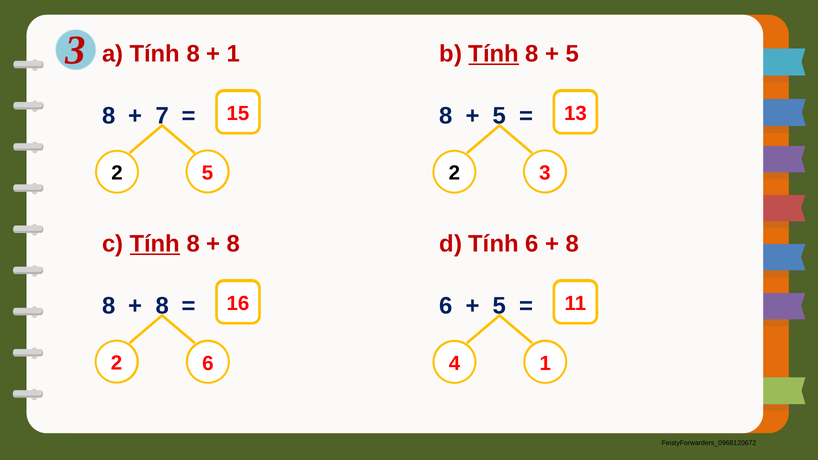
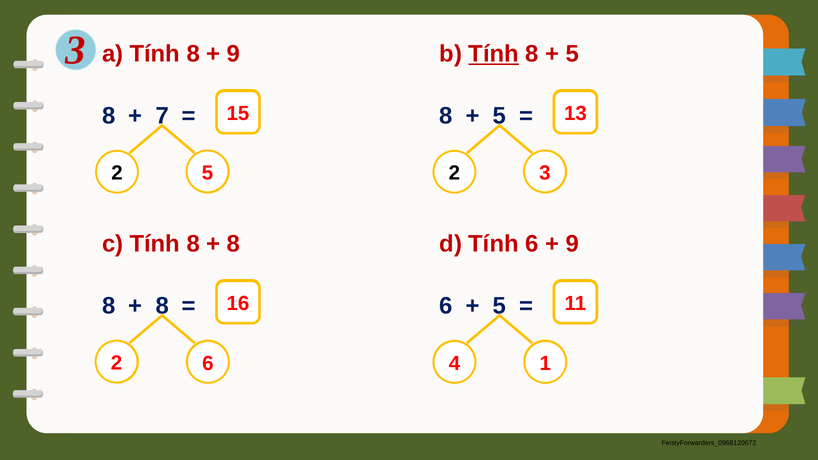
1 at (234, 54): 1 -> 9
Tính at (155, 244) underline: present -> none
8 at (572, 244): 8 -> 9
